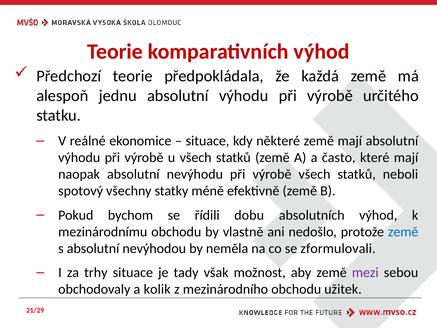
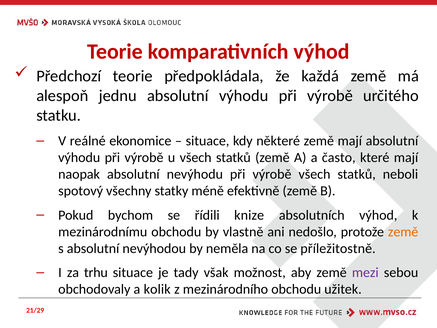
dobu: dobu -> knize
země at (403, 232) colour: blue -> orange
zformulovali: zformulovali -> příležitostně
trhy: trhy -> trhu
